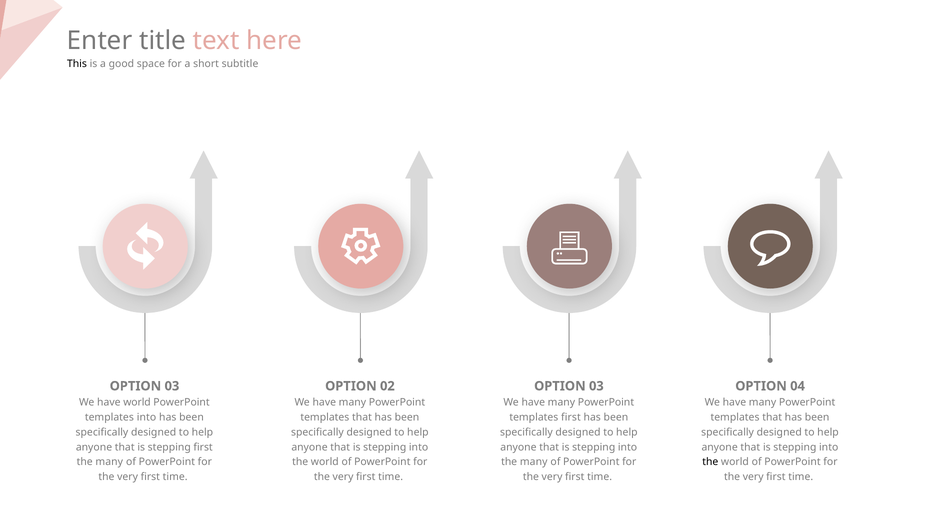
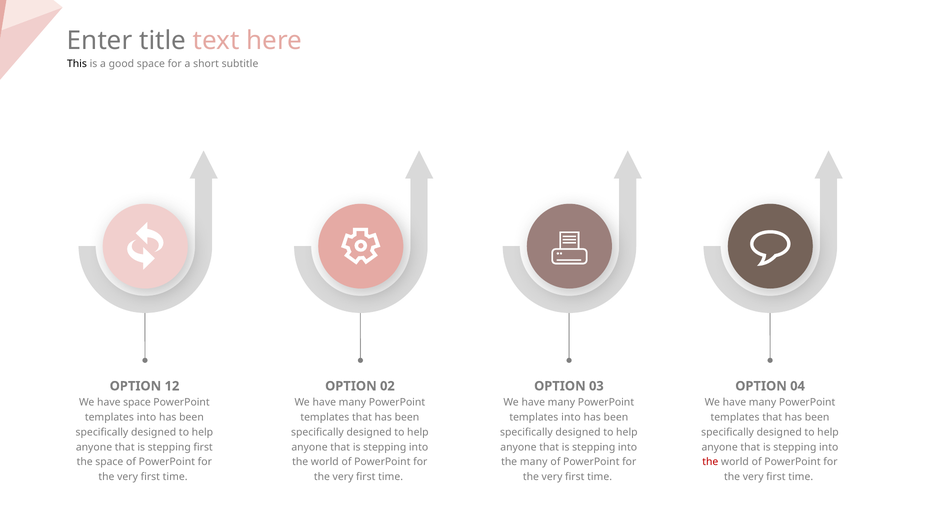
03 at (172, 386): 03 -> 12
have world: world -> space
first at (571, 418): first -> into
many at (109, 463): many -> space
the at (710, 463) colour: black -> red
